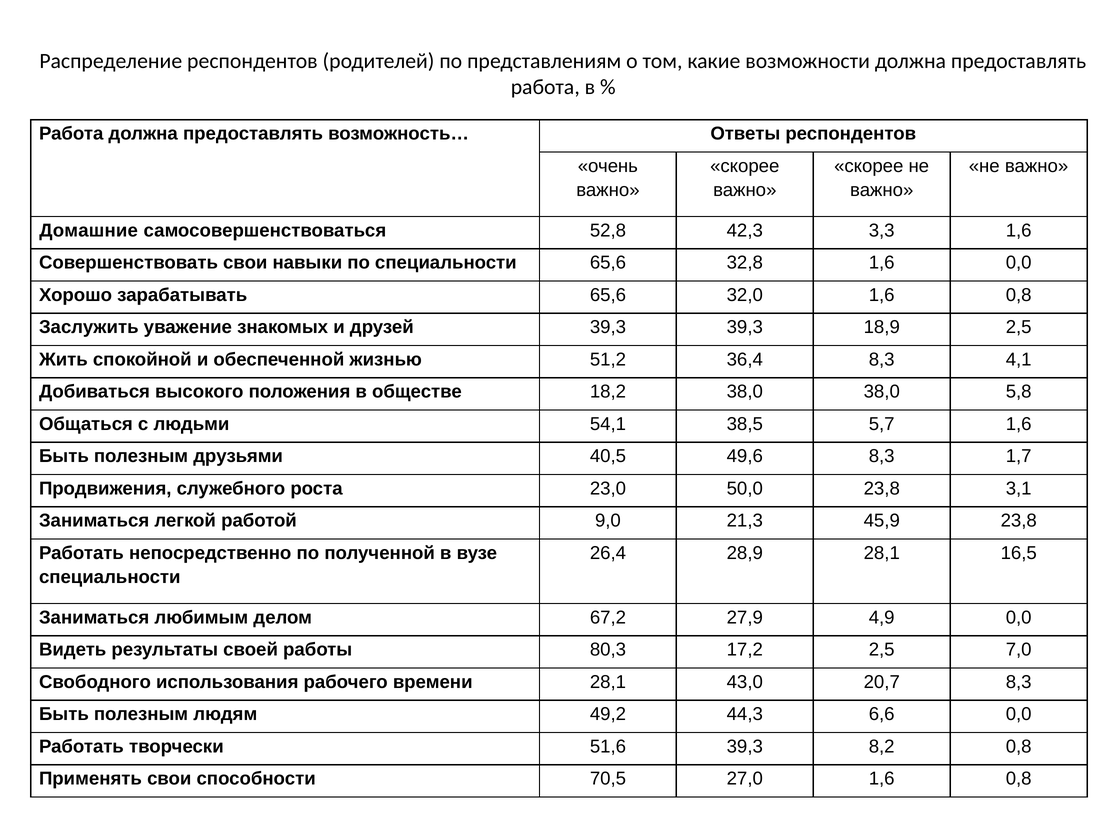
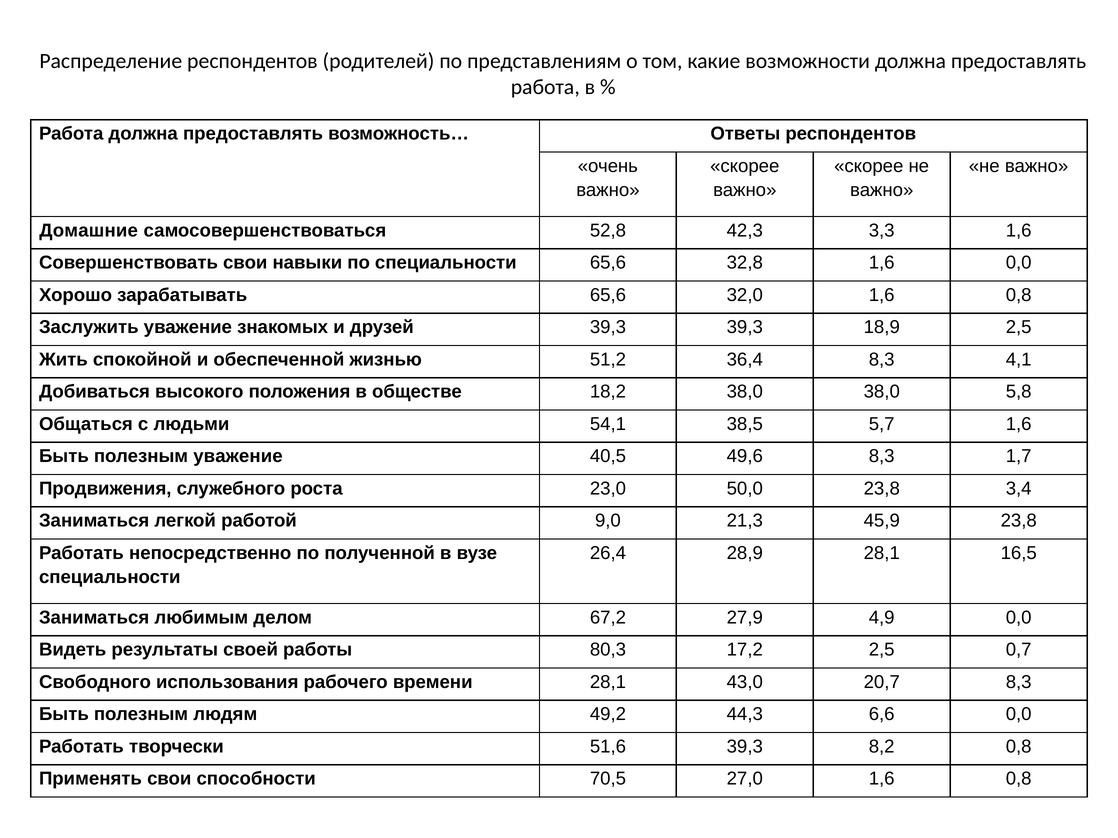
полезным друзьями: друзьями -> уважение
3,1: 3,1 -> 3,4
7,0: 7,0 -> 0,7
